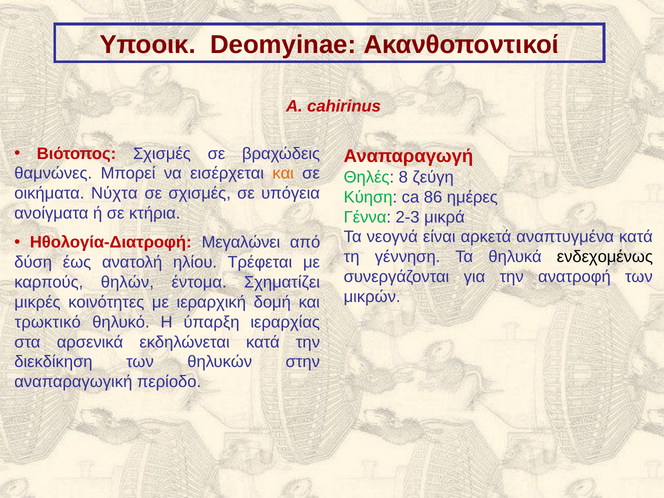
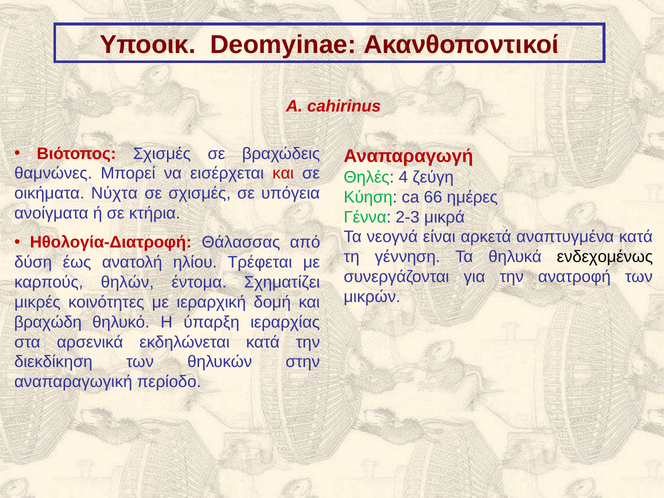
και at (283, 173) colour: orange -> red
8: 8 -> 4
86: 86 -> 66
Μεγαλώνει: Μεγαλώνει -> Θάλασσας
τρωκτικό: τρωκτικό -> βραχώδη
